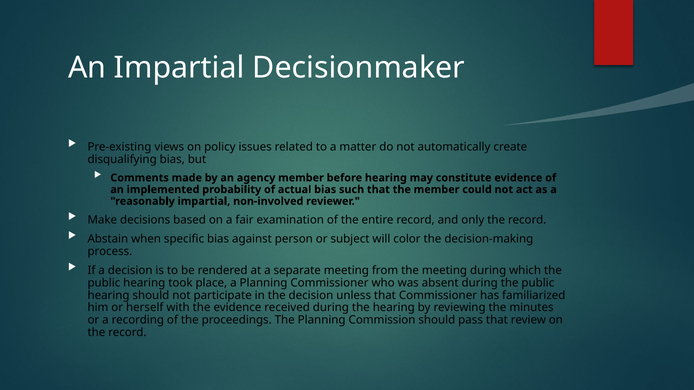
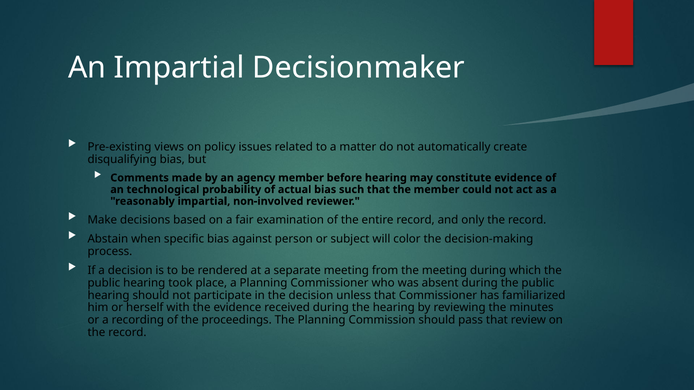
implemented: implemented -> technological
